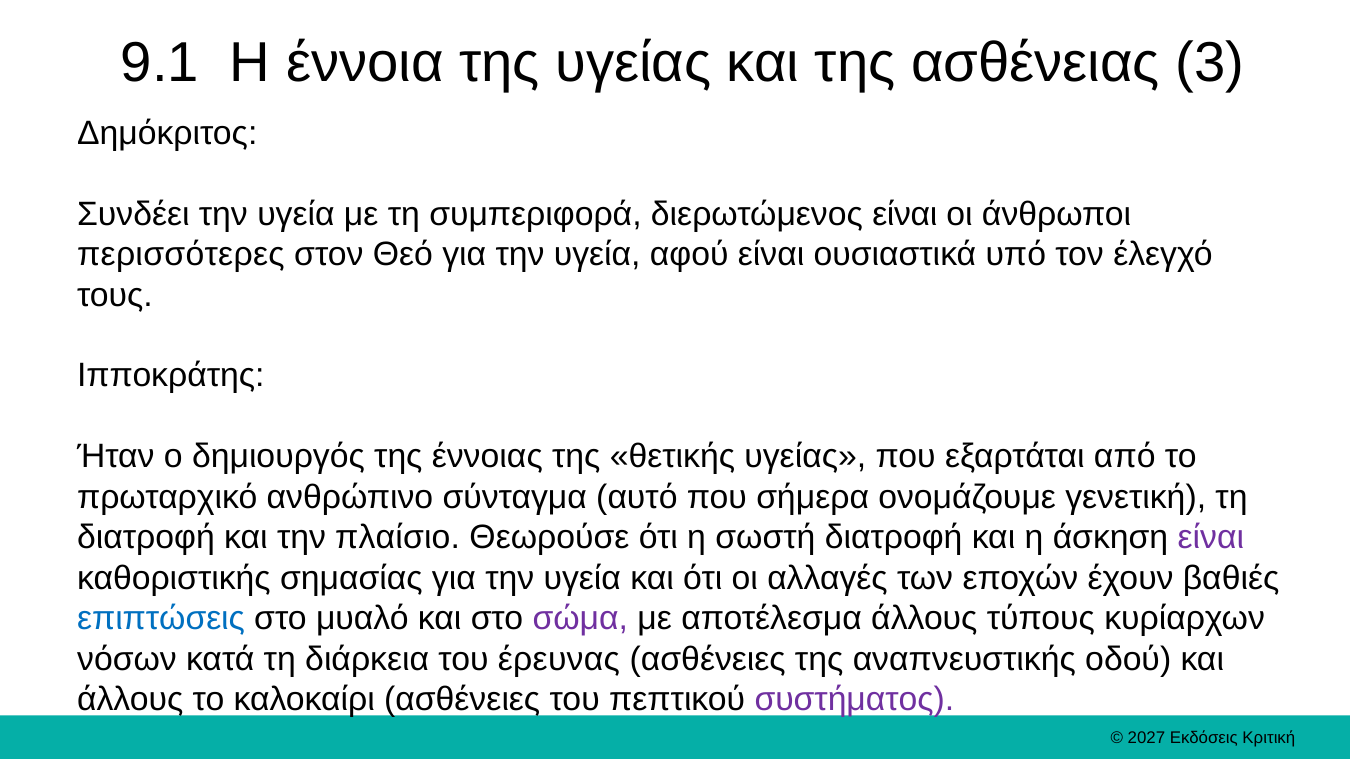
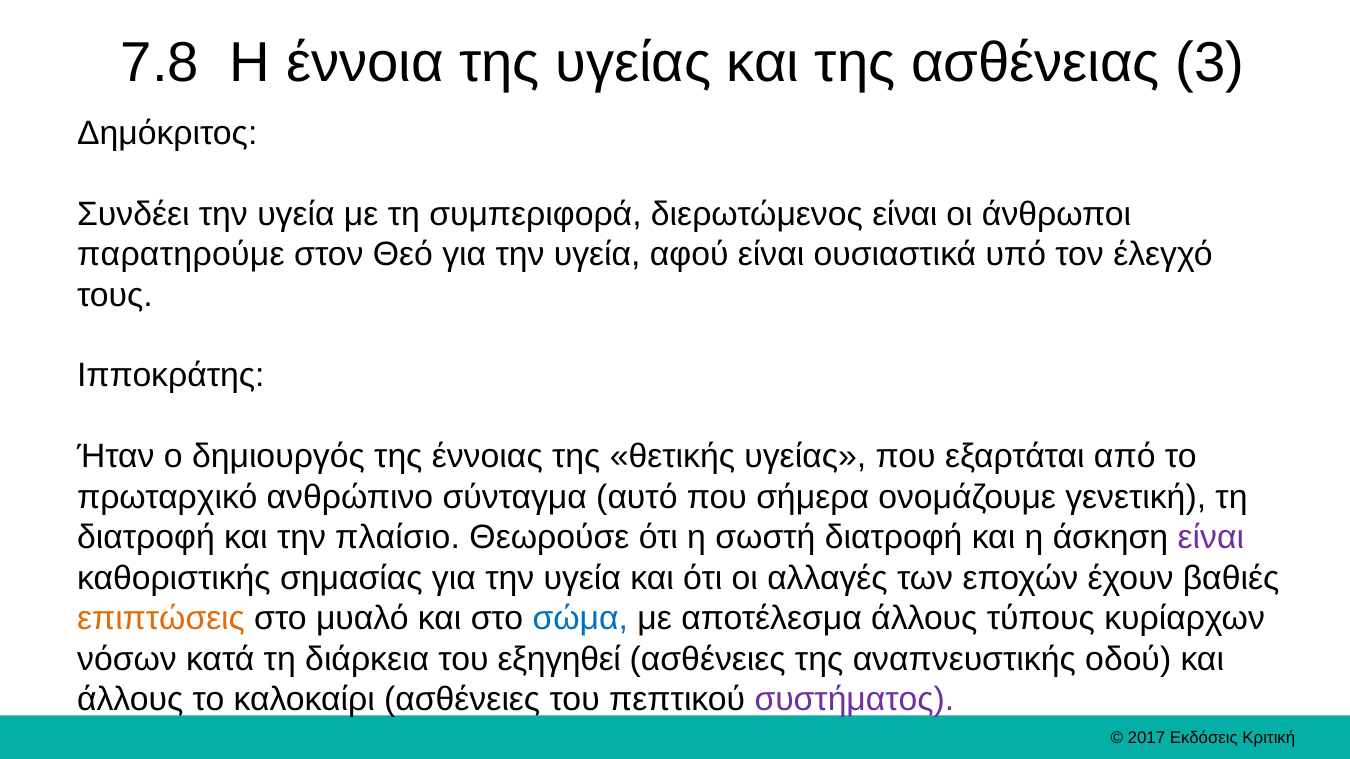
9.1: 9.1 -> 7.8
περισσότερες: περισσότερες -> παρατηρούμε
επιπτώσεις colour: blue -> orange
σώμα colour: purple -> blue
έρευνας: έρευνας -> εξηγηθεί
2027: 2027 -> 2017
